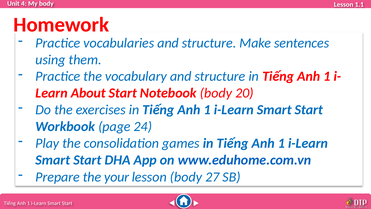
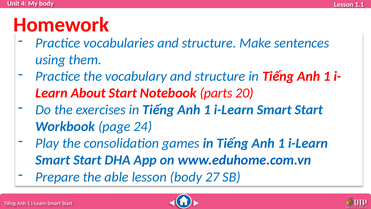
Notebook body: body -> parts
your: your -> able
